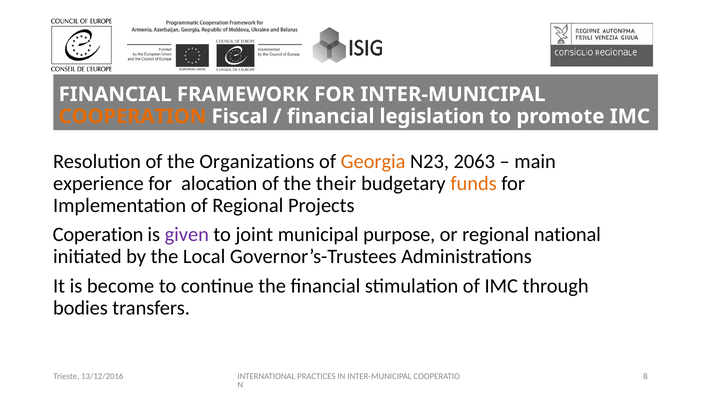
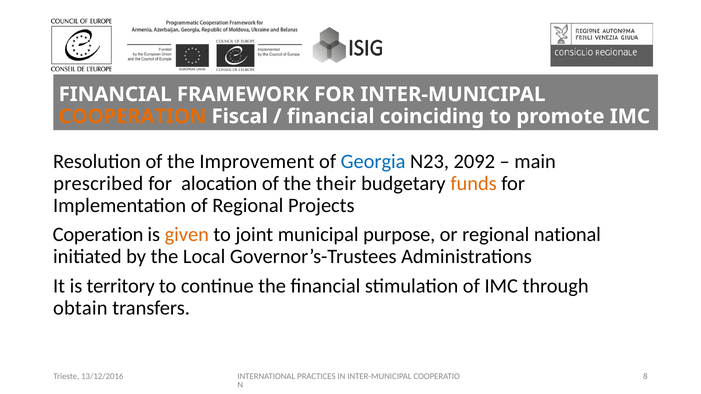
legislation: legislation -> coinciding
Organizations: Organizations -> Improvement
Georgia colour: orange -> blue
2063: 2063 -> 2092
experience: experience -> prescribed
given colour: purple -> orange
become: become -> territory
bodies: bodies -> obtain
